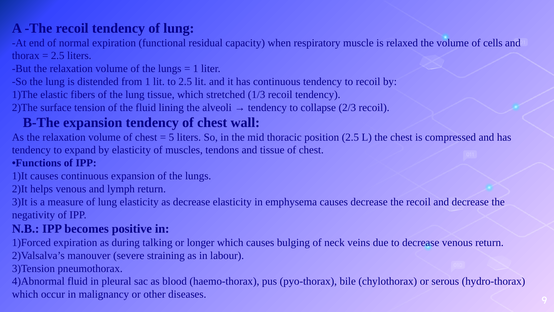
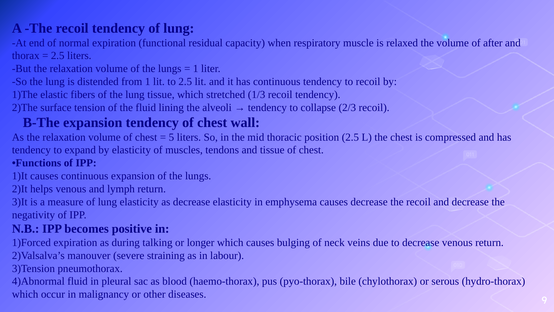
cells: cells -> after
